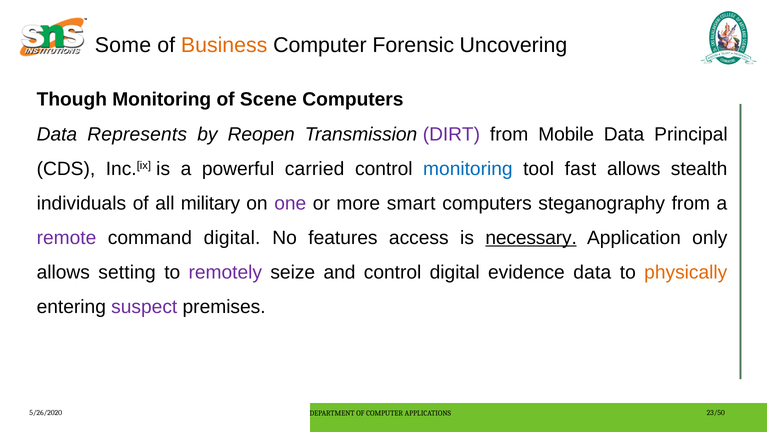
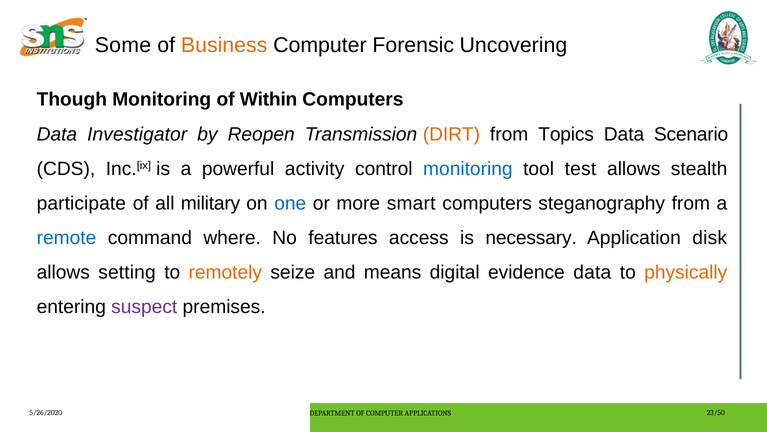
Scene: Scene -> Within
Represents: Represents -> Investigator
DIRT colour: purple -> orange
Mobile: Mobile -> Topics
Principal: Principal -> Scenario
carried: carried -> activity
fast: fast -> test
individuals: individuals -> participate
one colour: purple -> blue
remote colour: purple -> blue
command digital: digital -> where
necessary underline: present -> none
only: only -> disk
remotely colour: purple -> orange
and control: control -> means
